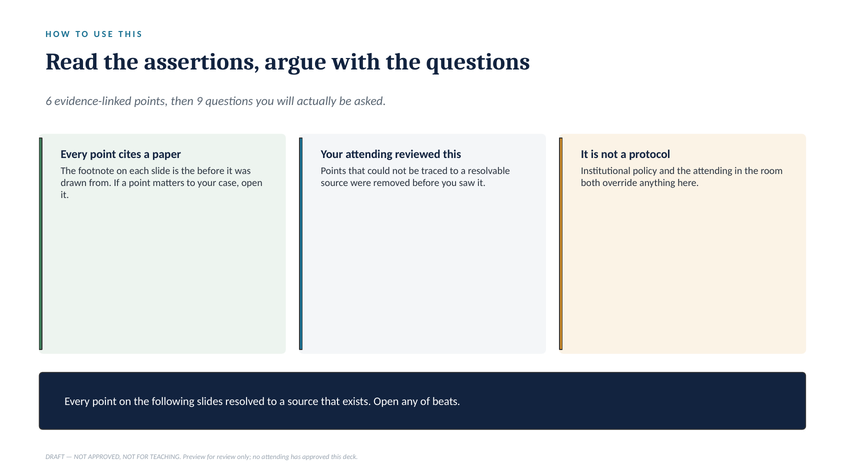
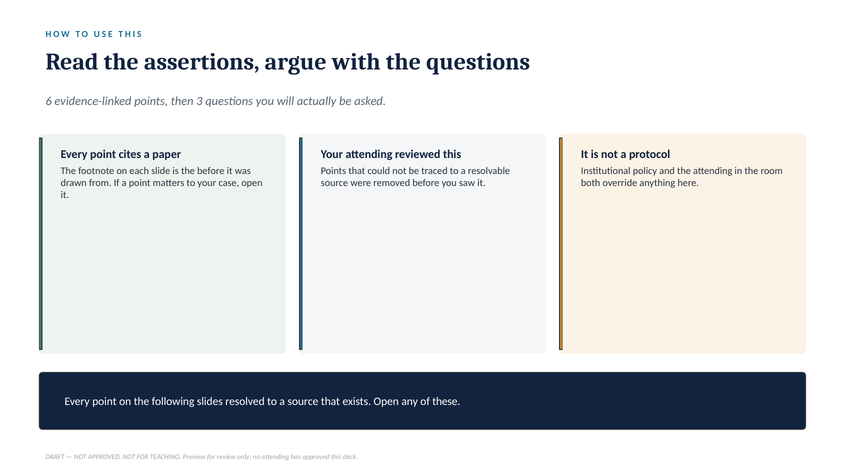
9: 9 -> 3
beats: beats -> these
